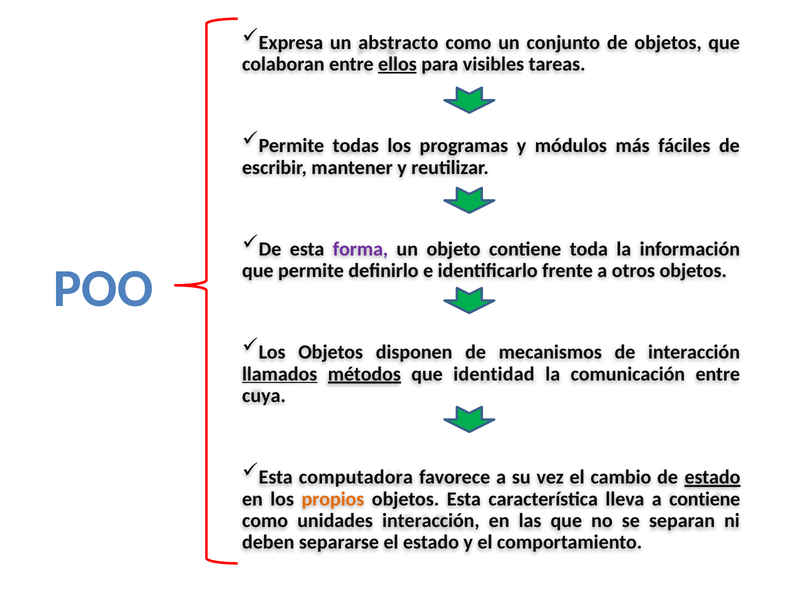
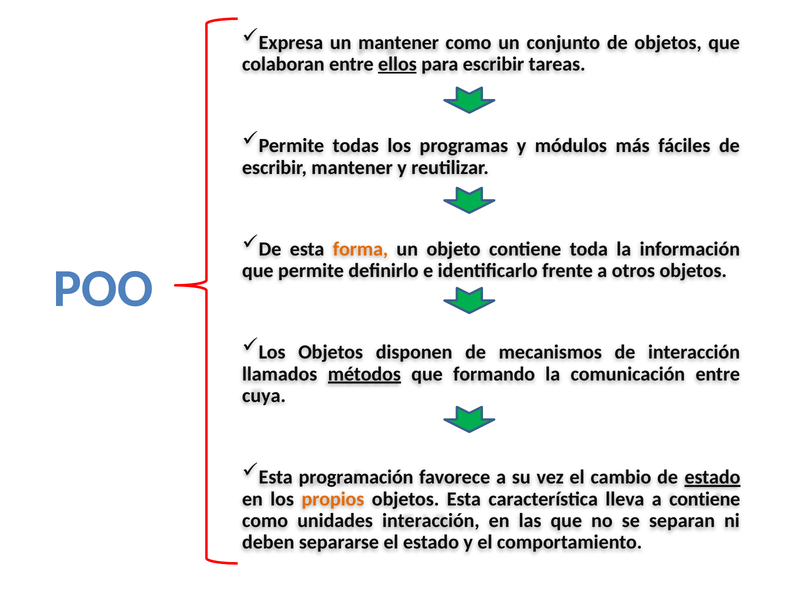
un abstracto: abstracto -> mantener
para visibles: visibles -> escribir
forma colour: purple -> orange
llamados underline: present -> none
identidad: identidad -> formando
computadora: computadora -> programación
